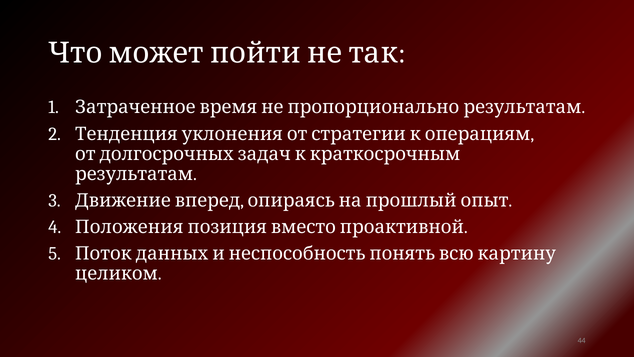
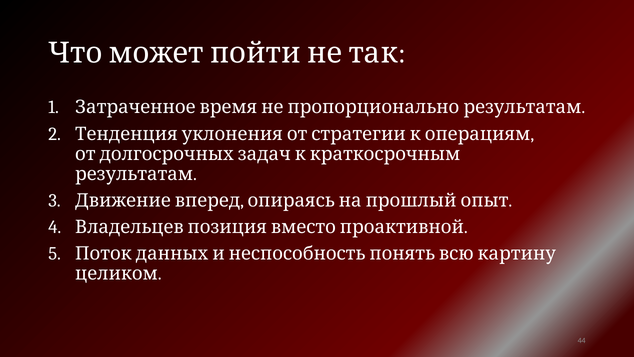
Положения: Положения -> Владельцев
